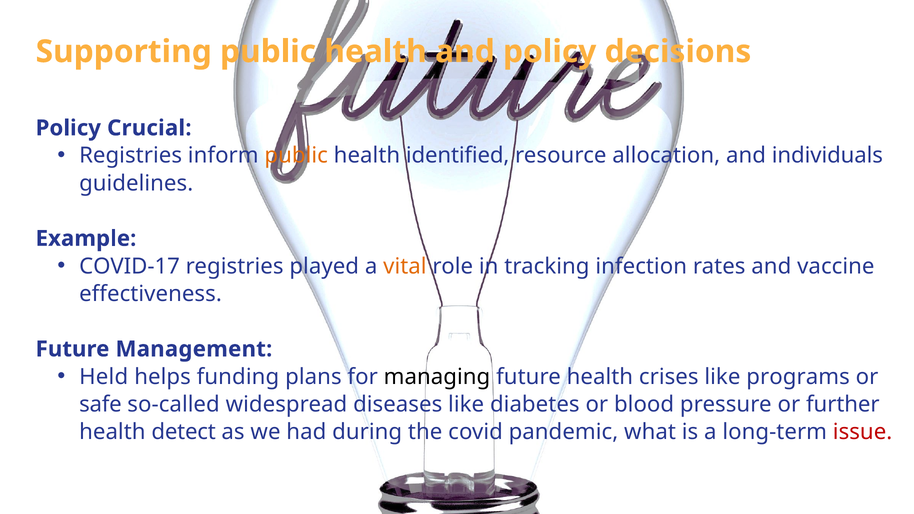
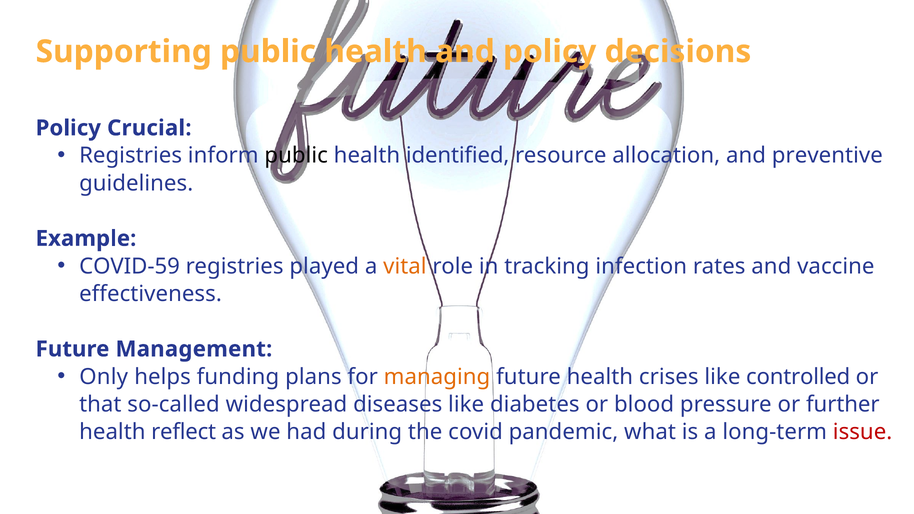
public at (296, 156) colour: orange -> black
individuals: individuals -> preventive
COVID-17: COVID-17 -> COVID-59
Held: Held -> Only
managing colour: black -> orange
programs: programs -> controlled
safe: safe -> that
detect: detect -> reflect
